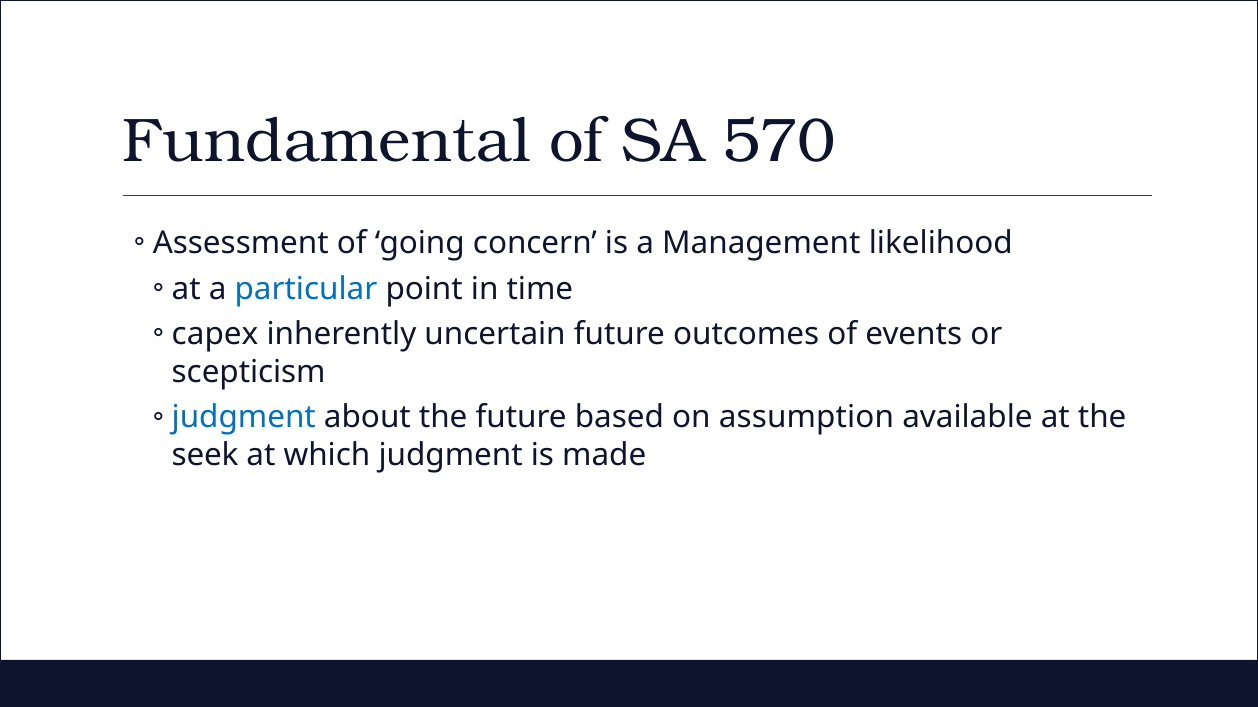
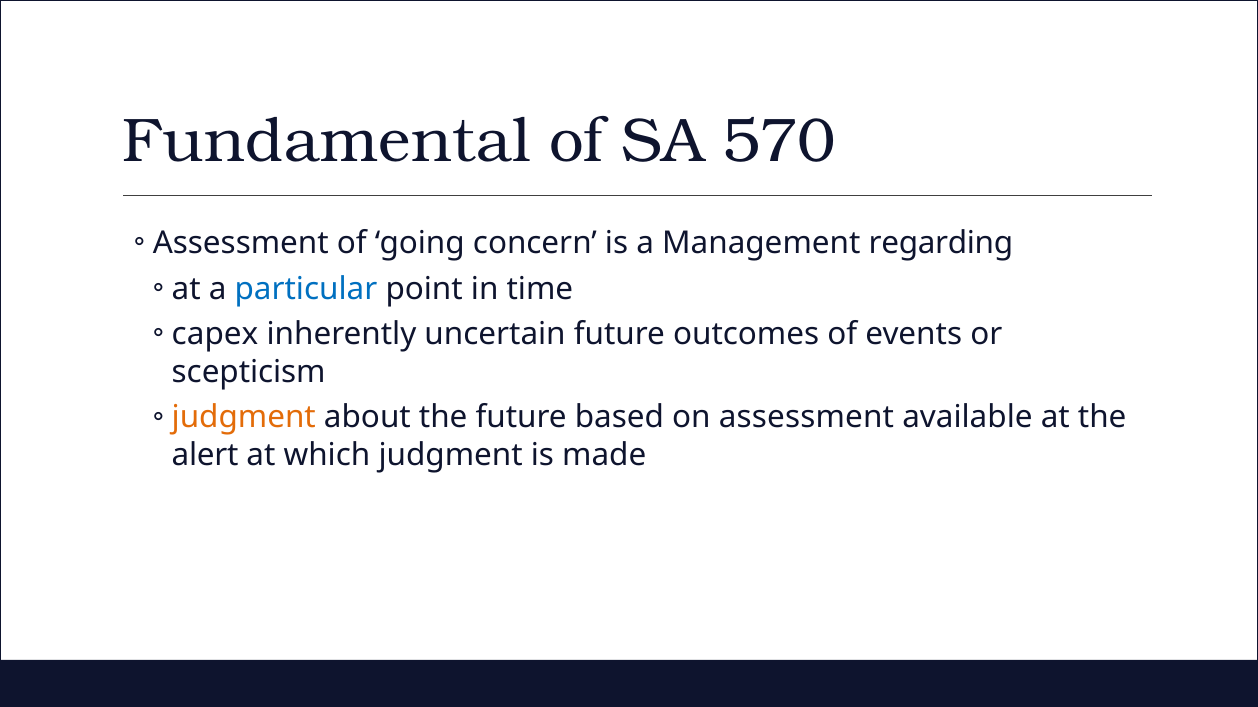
likelihood: likelihood -> regarding
judgment at (244, 418) colour: blue -> orange
on assumption: assumption -> assessment
seek: seek -> alert
